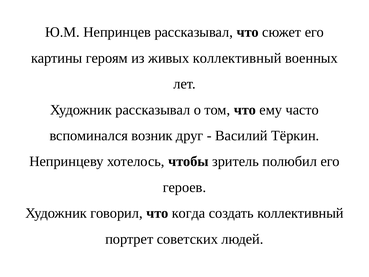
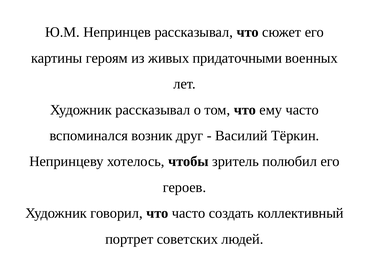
живых коллективный: коллективный -> придаточными
что когда: когда -> часто
